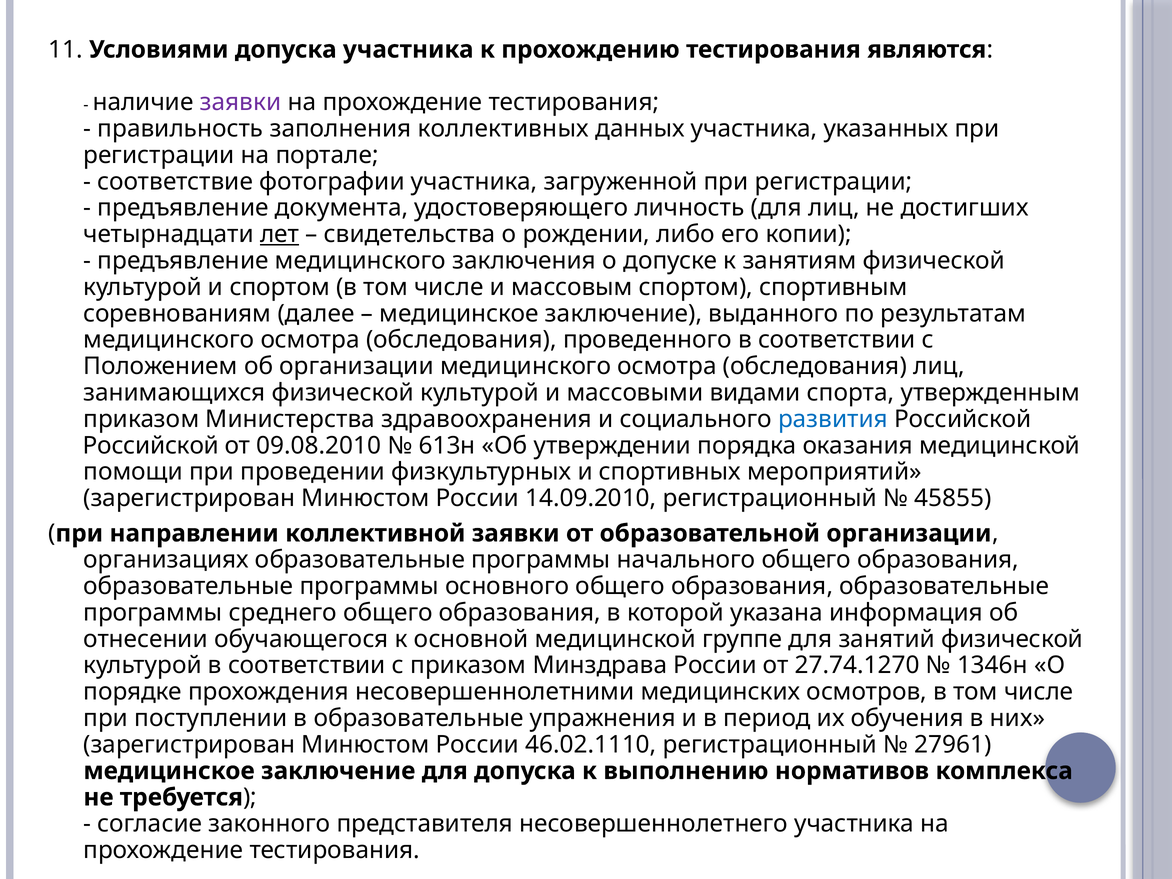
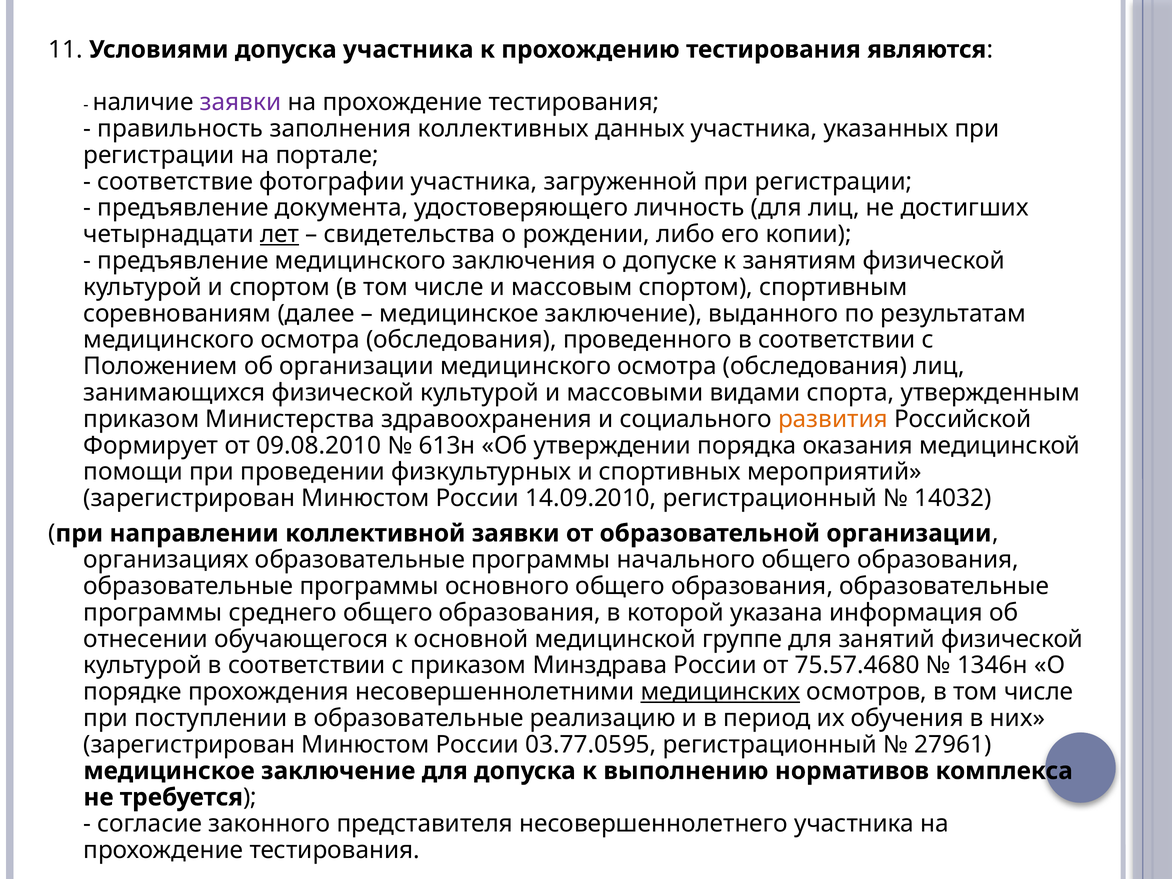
развития colour: blue -> orange
Российской at (151, 445): Российской -> Формирует
45855: 45855 -> 14032
27.74.1270: 27.74.1270 -> 75.57.4680
медицинских underline: none -> present
упражнения: упражнения -> реализацию
46.02.1110: 46.02.1110 -> 03.77.0595
